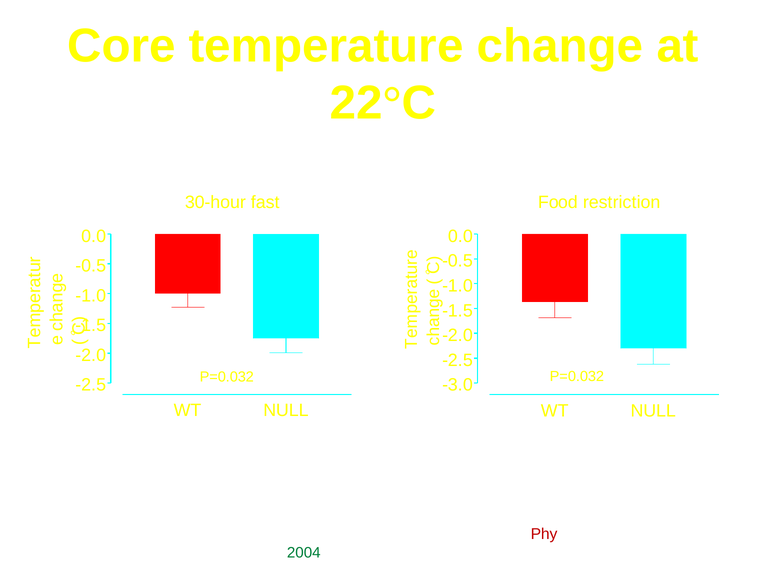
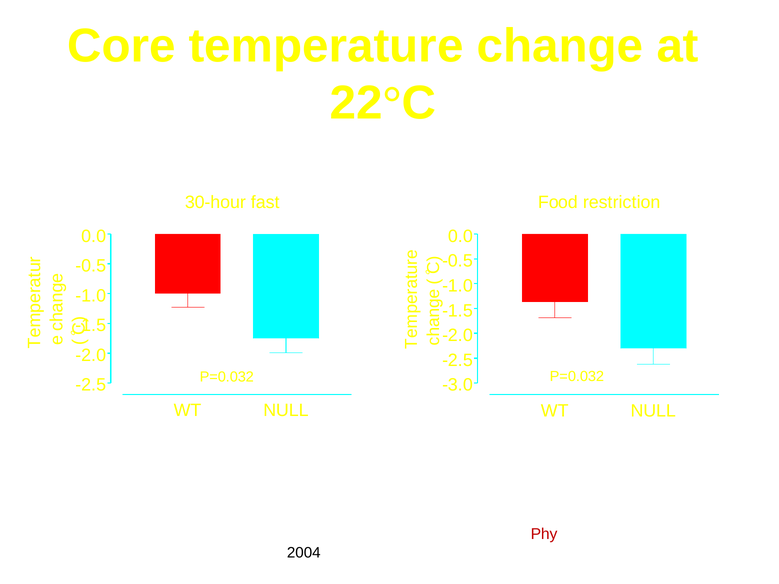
2004 colour: green -> black
